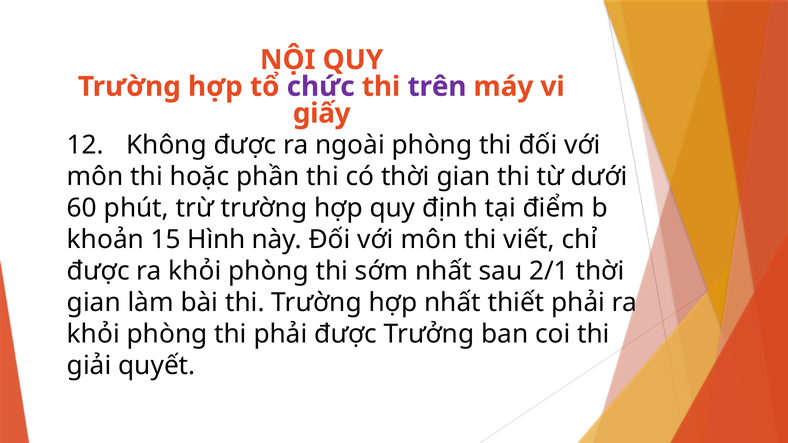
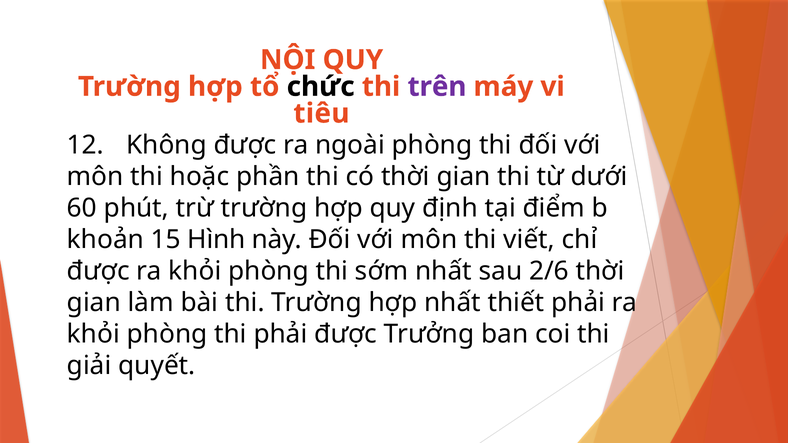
chức colour: purple -> black
giấy: giấy -> tiêu
2/1: 2/1 -> 2/6
